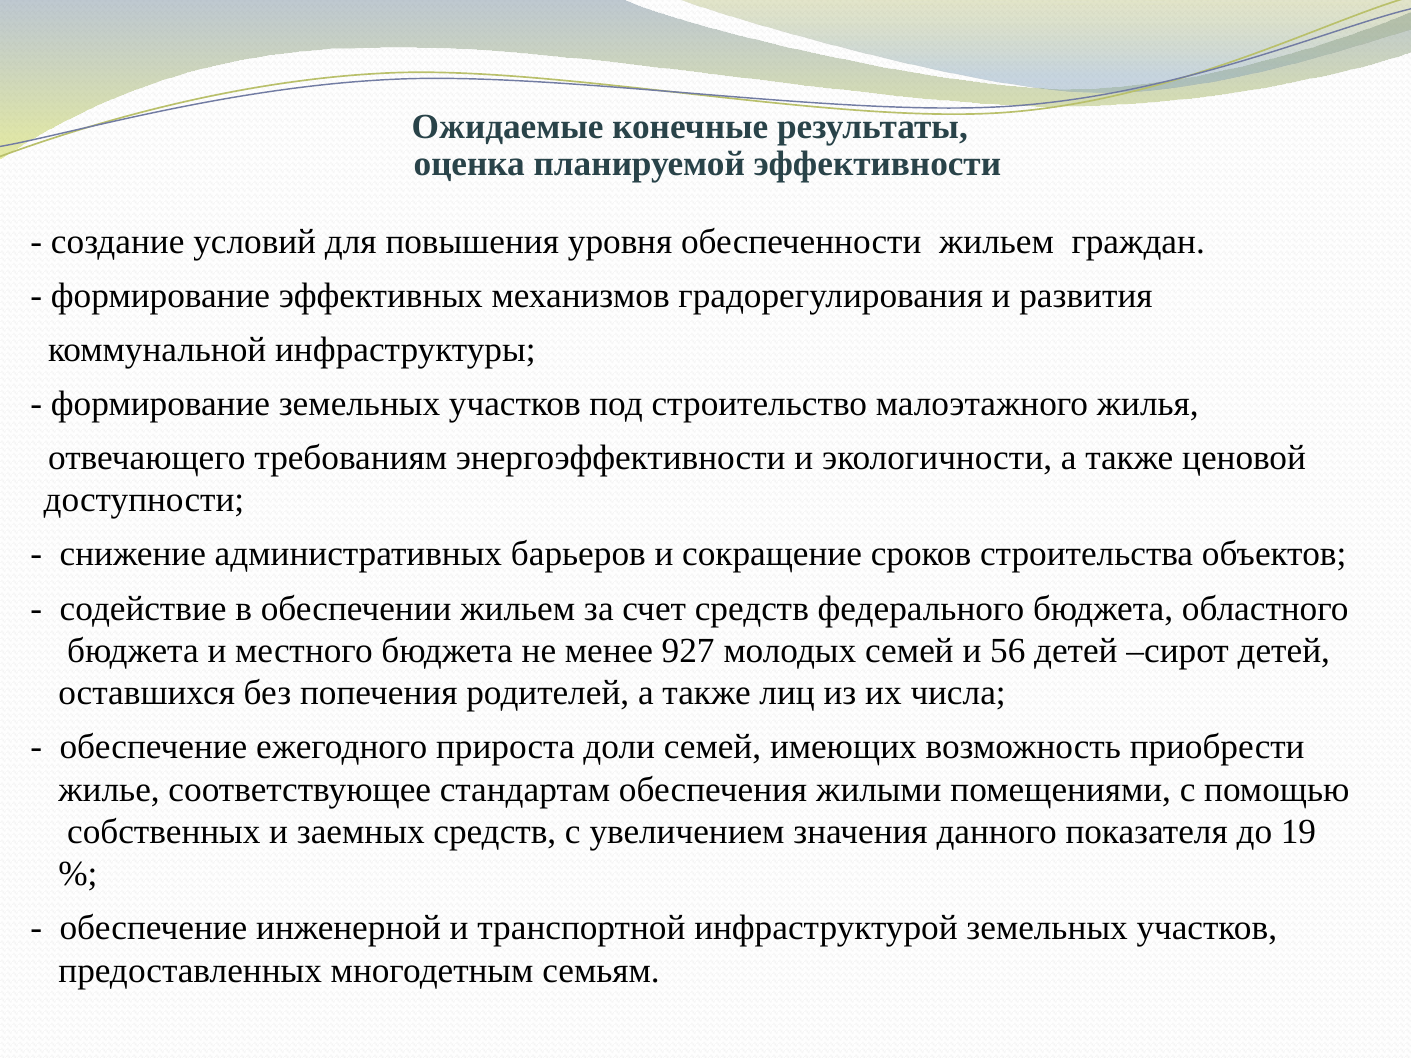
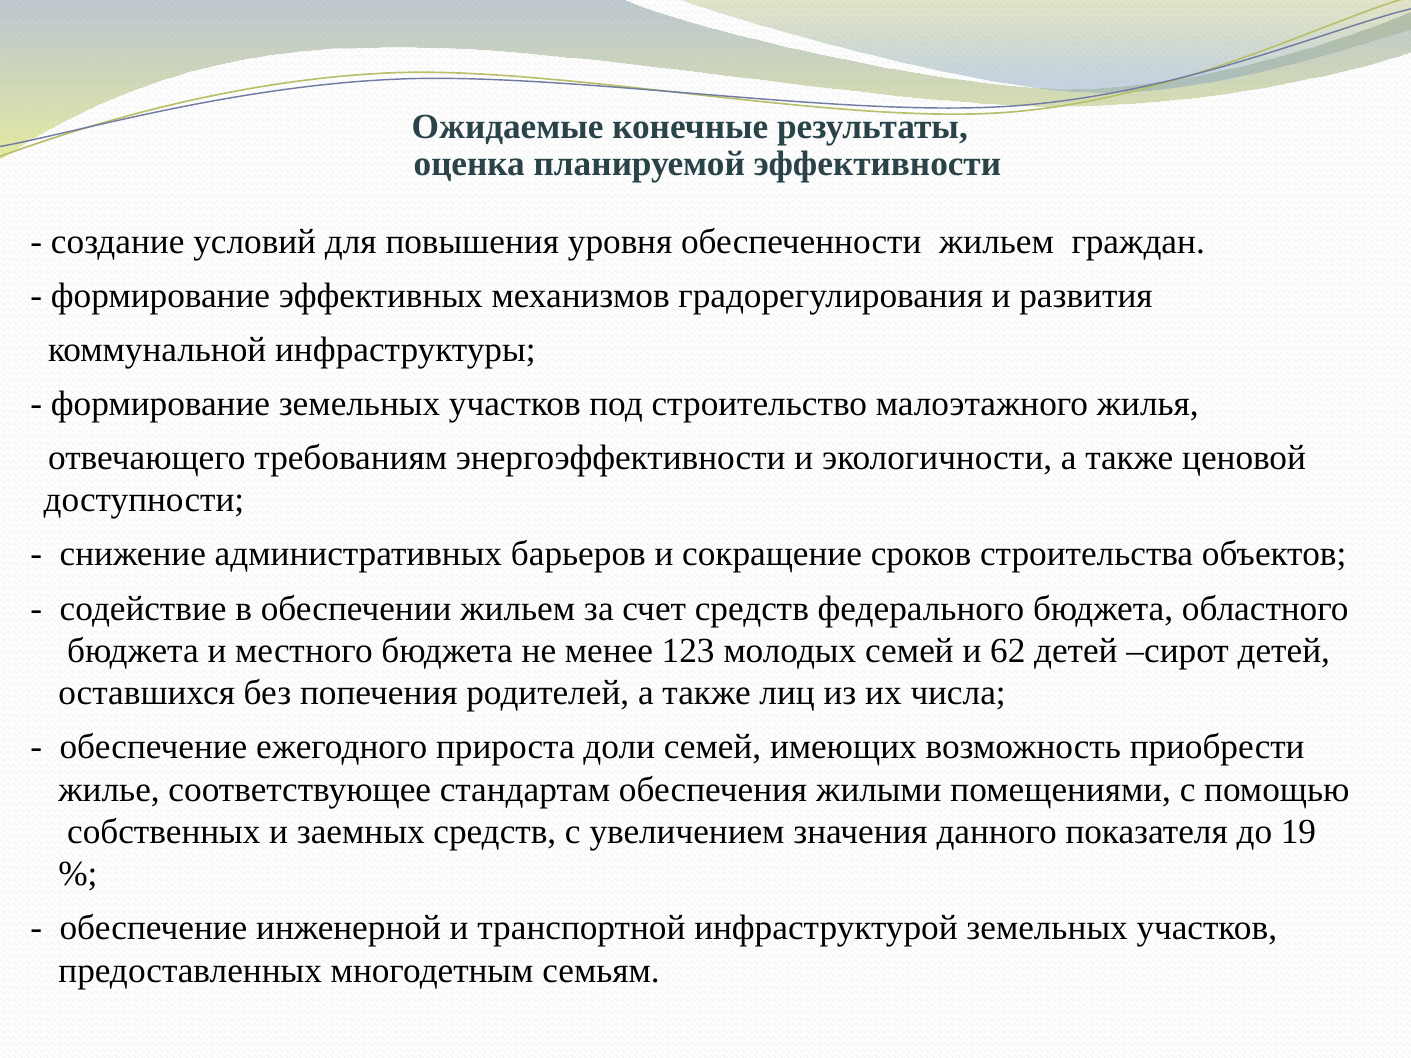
927: 927 -> 123
56: 56 -> 62
